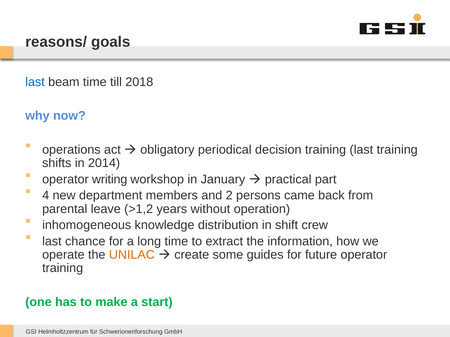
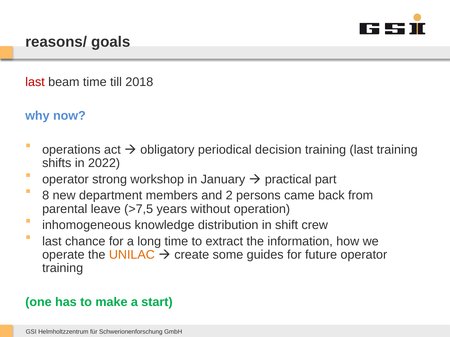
last at (35, 82) colour: blue -> red
2014: 2014 -> 2022
writing: writing -> strong
4: 4 -> 8
>1,2: >1,2 -> >7,5
